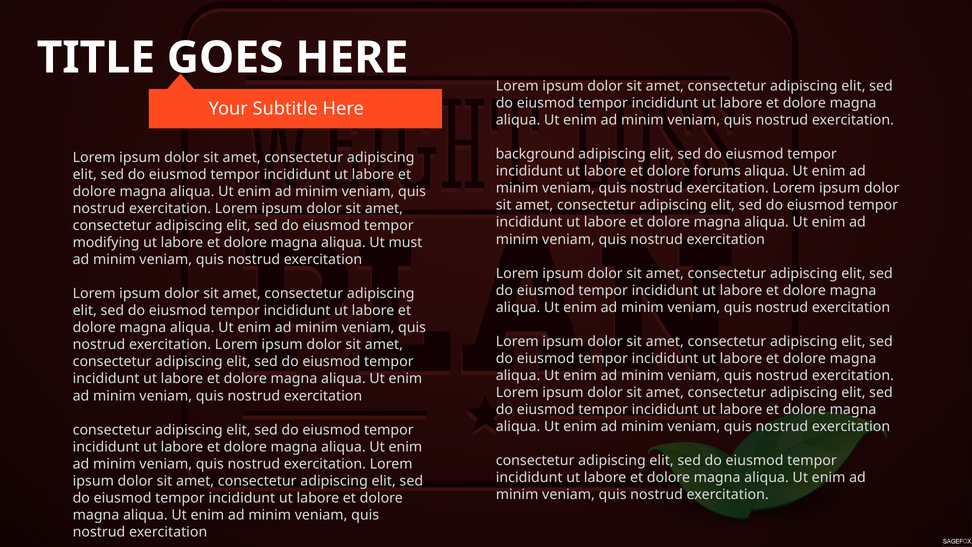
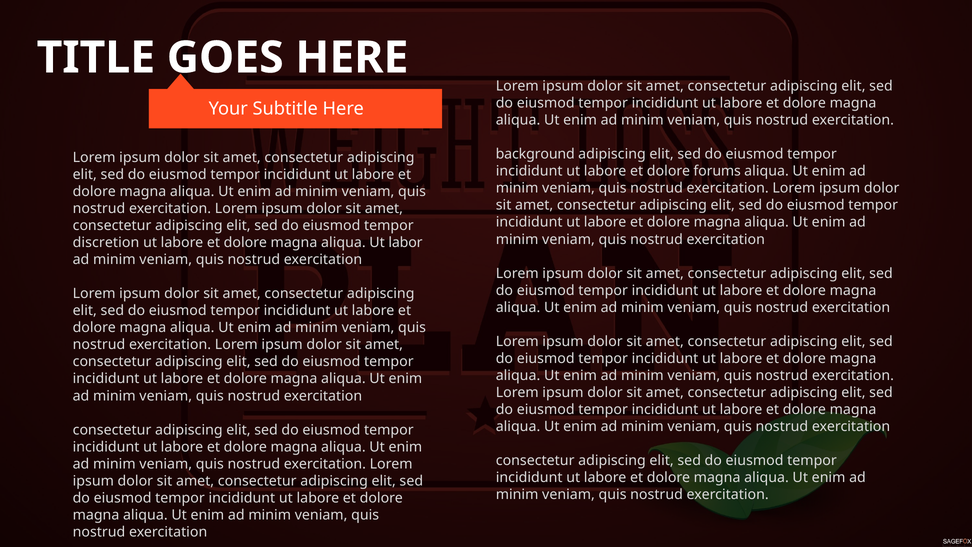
modifying: modifying -> discretion
must: must -> labor
